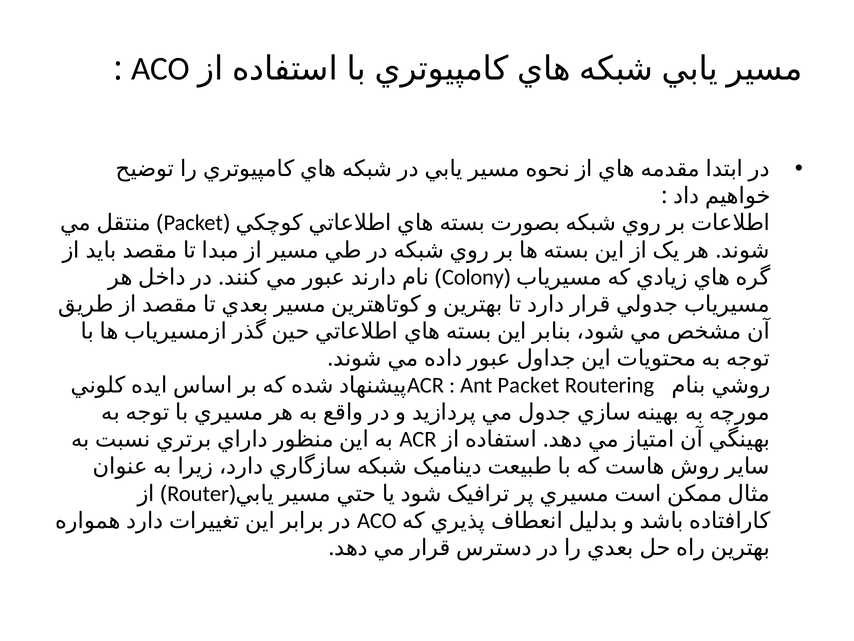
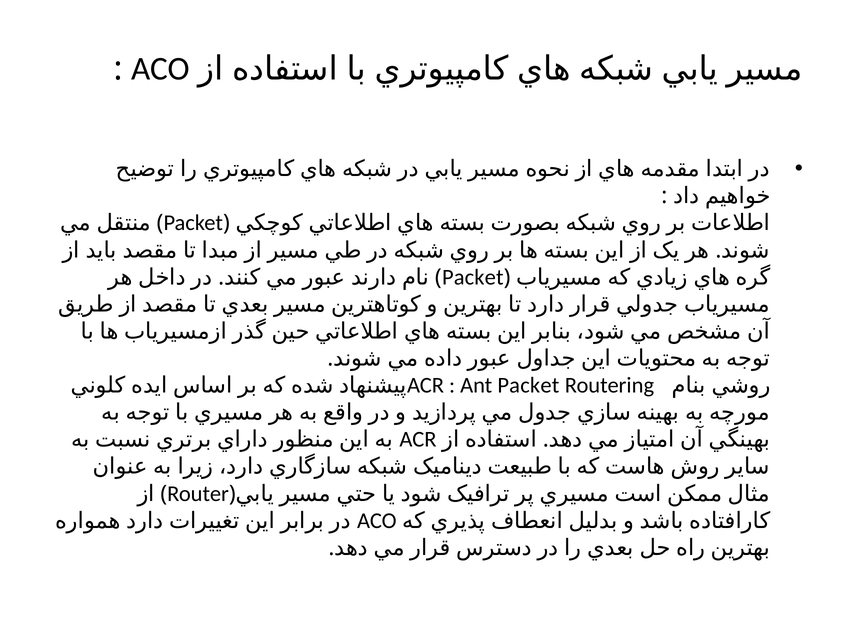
Colony at (473, 277): Colony -> Packet
